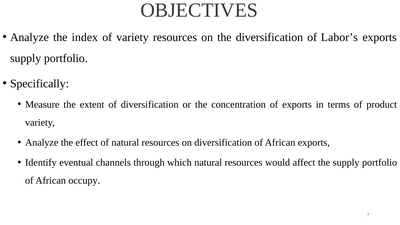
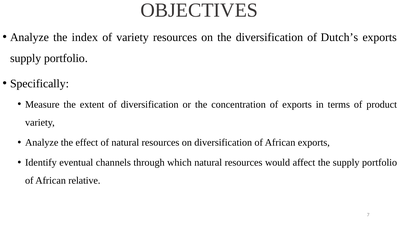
Labor’s: Labor’s -> Dutch’s
occupy: occupy -> relative
